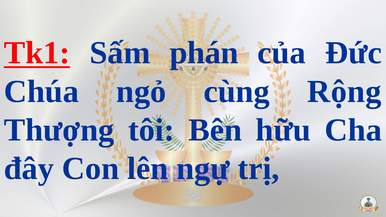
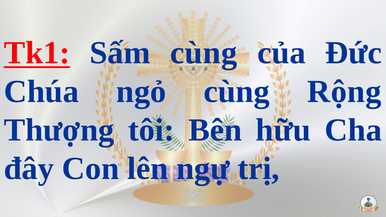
Sấm phán: phán -> cùng
